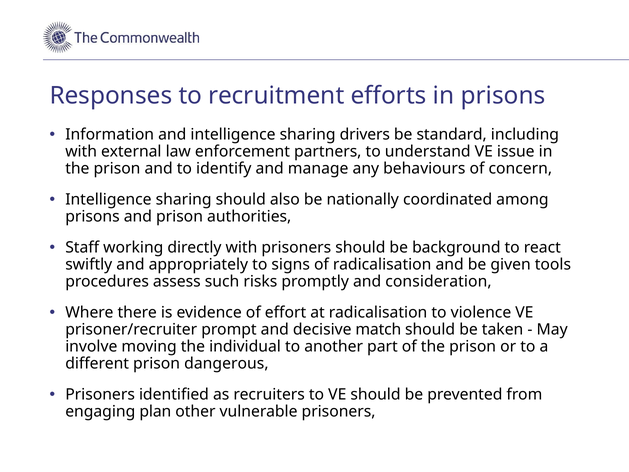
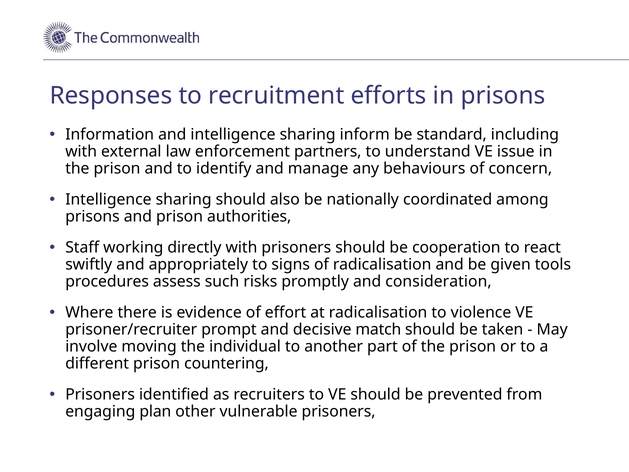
drivers: drivers -> inform
background: background -> cooperation
dangerous: dangerous -> countering
